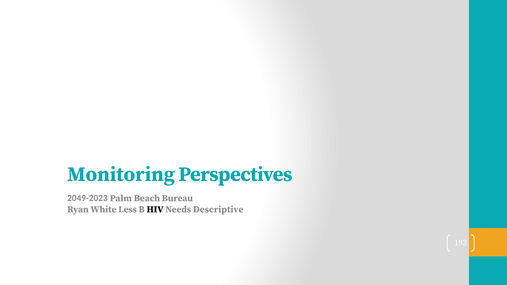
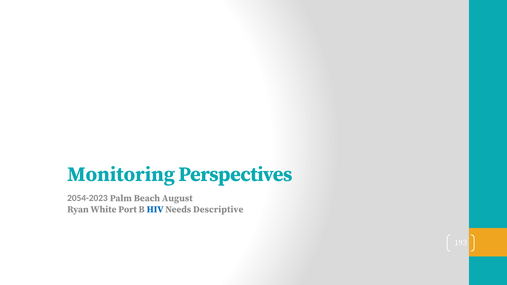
2049-2023: 2049-2023 -> 2054-2023
Bureau: Bureau -> August
Less: Less -> Port
HIV colour: black -> blue
